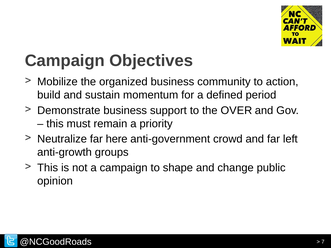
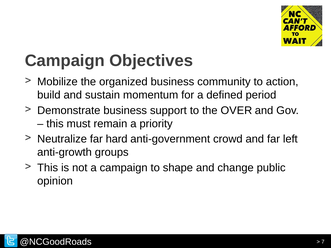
here: here -> hard
